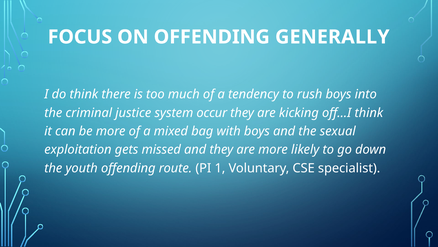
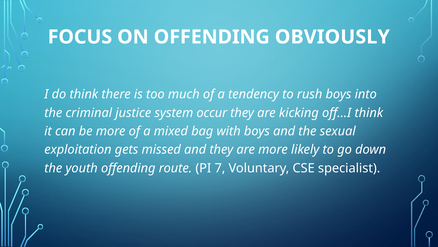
GENERALLY: GENERALLY -> OBVIOUSLY
1: 1 -> 7
